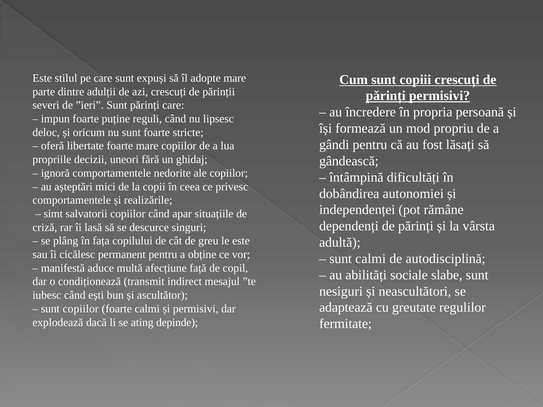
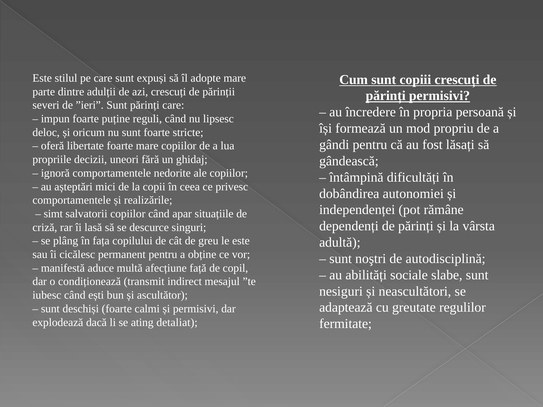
sunt calmi: calmi -> noştri
sunt copiilor: copiilor -> deschiși
depinde: depinde -> detaliat
